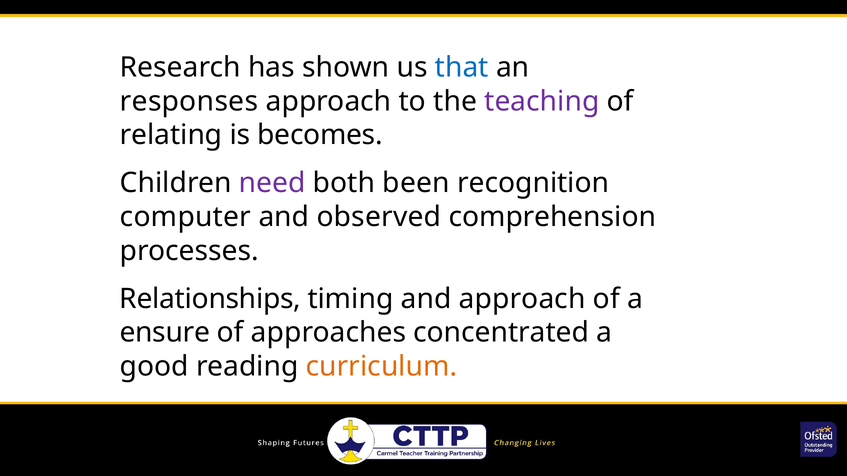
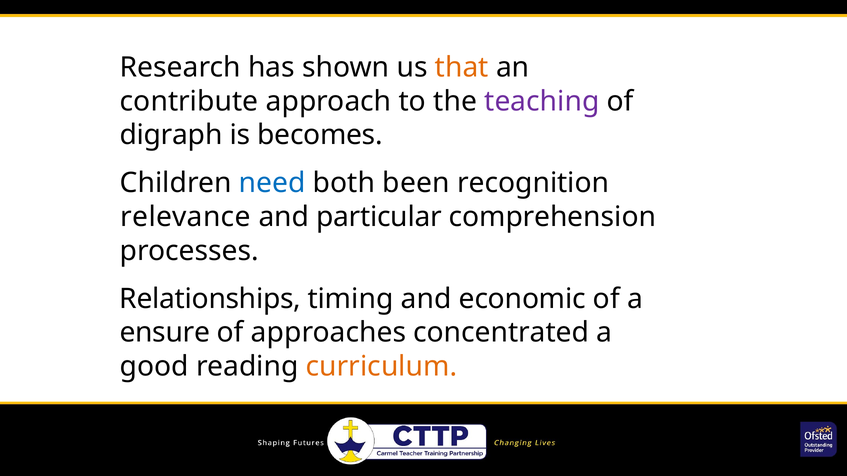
that colour: blue -> orange
responses: responses -> contribute
relating: relating -> digraph
need colour: purple -> blue
computer: computer -> relevance
observed: observed -> particular
and approach: approach -> economic
